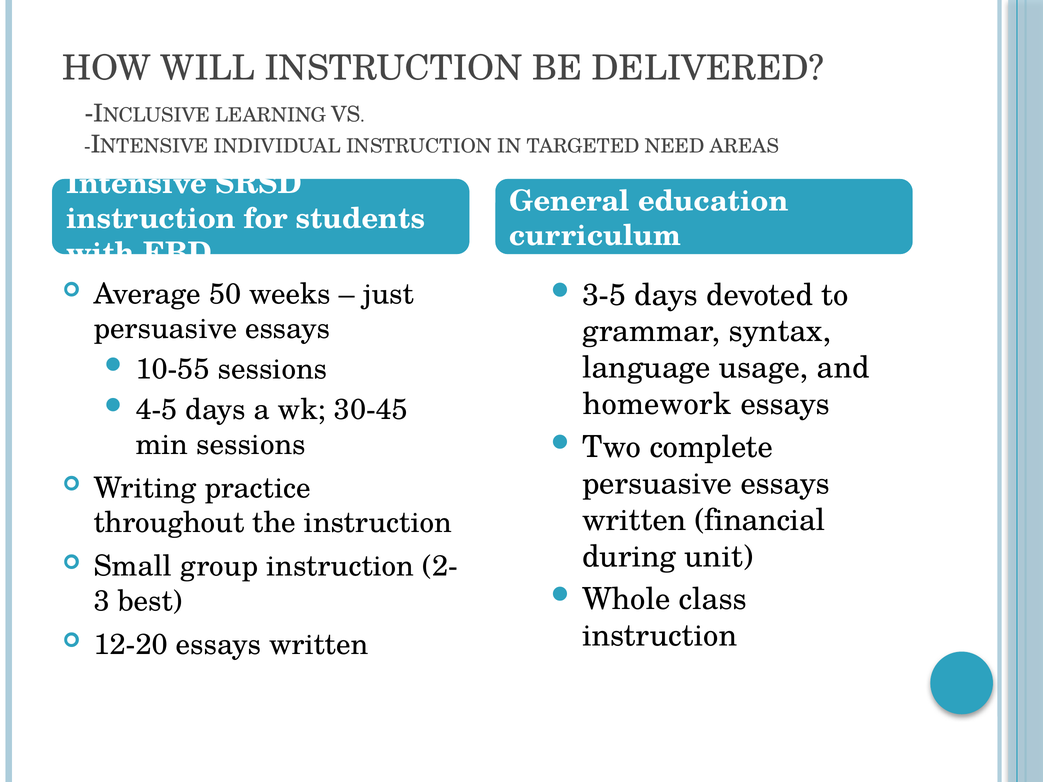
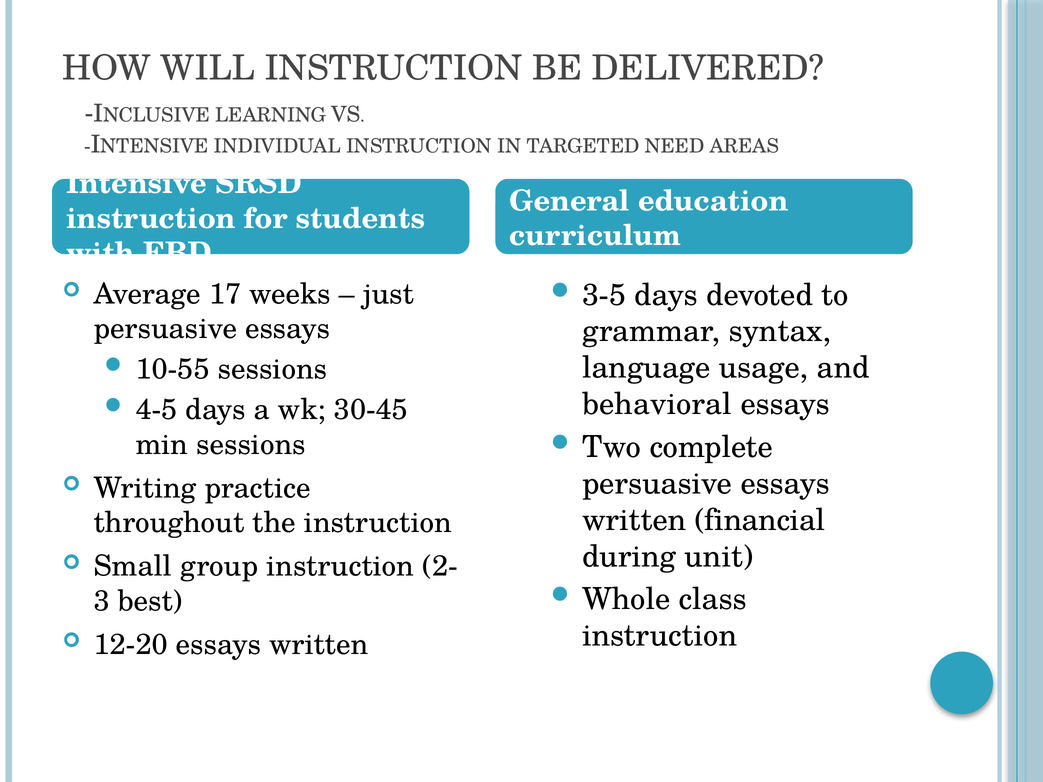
50: 50 -> 17
homework: homework -> behavioral
